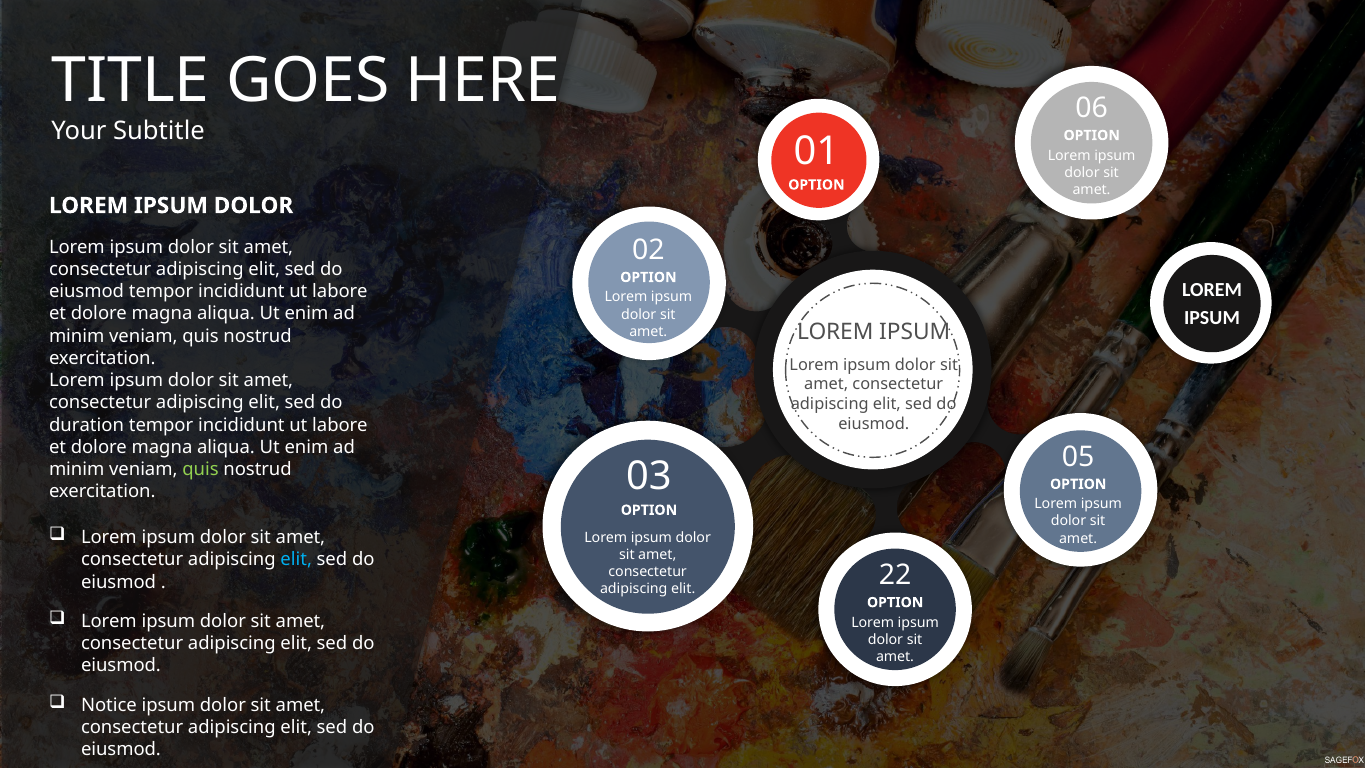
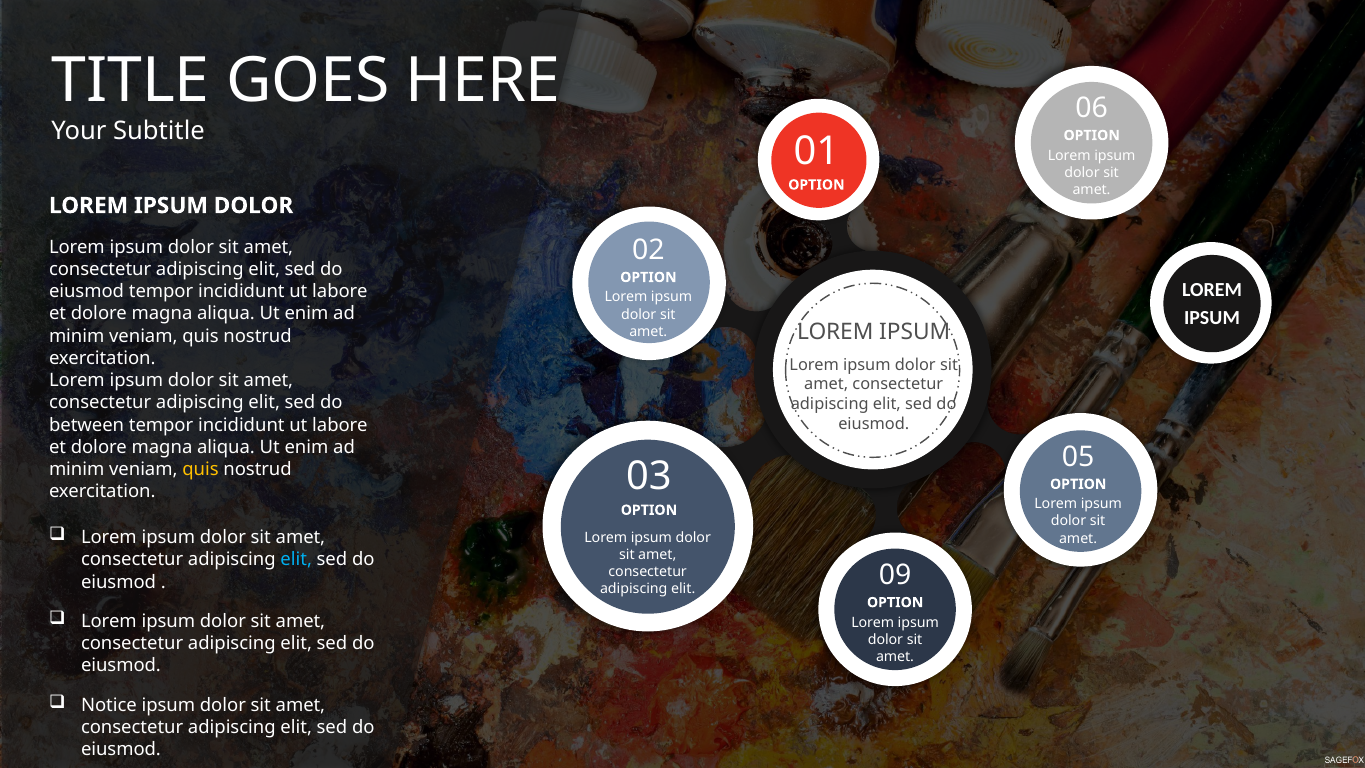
duration: duration -> between
quis at (200, 469) colour: light green -> yellow
22: 22 -> 09
